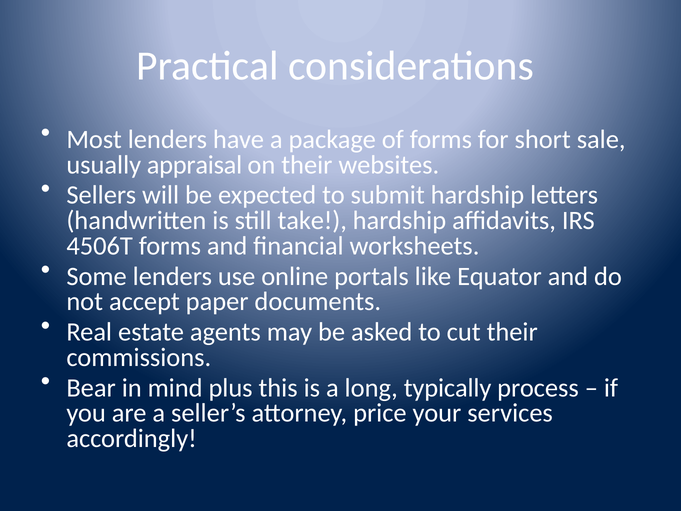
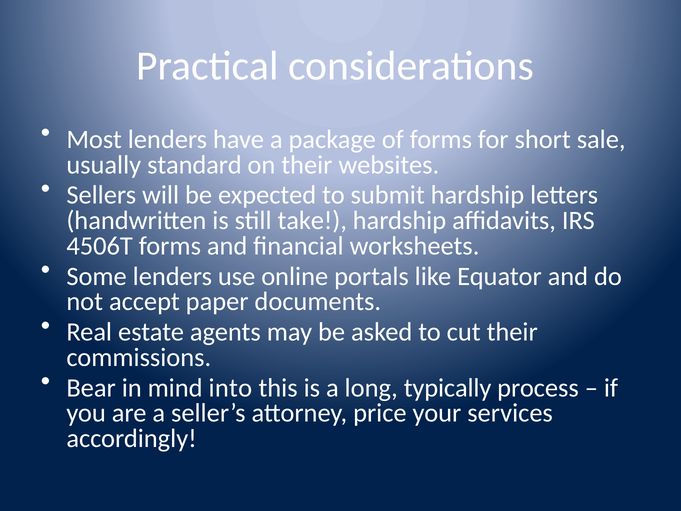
appraisal: appraisal -> standard
plus: plus -> into
